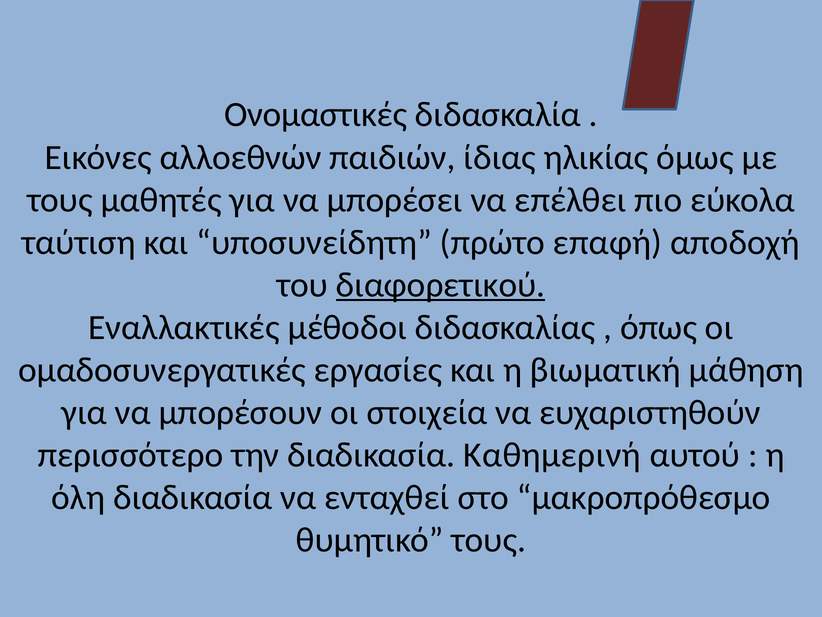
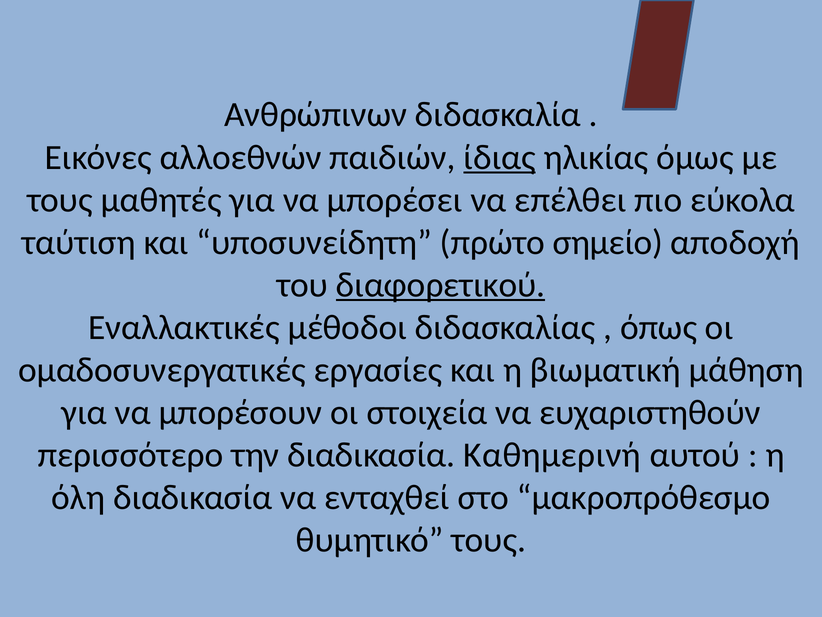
Ονομαστικές: Ονομαστικές -> Ανθρώπινων
ίδιας underline: none -> present
επαφή: επαφή -> σημείο
